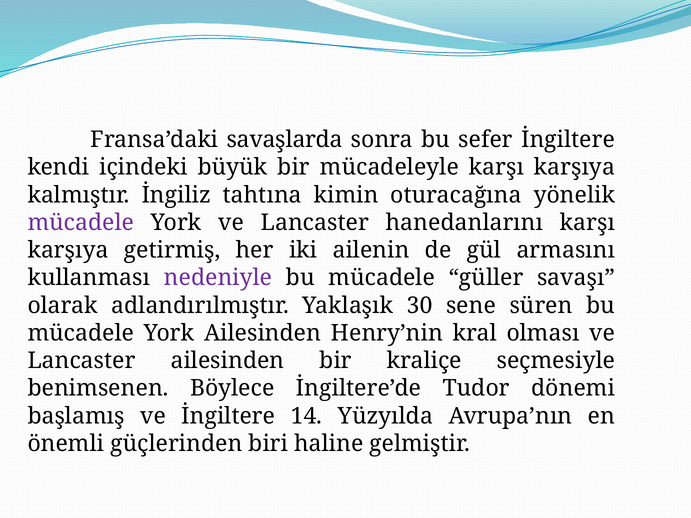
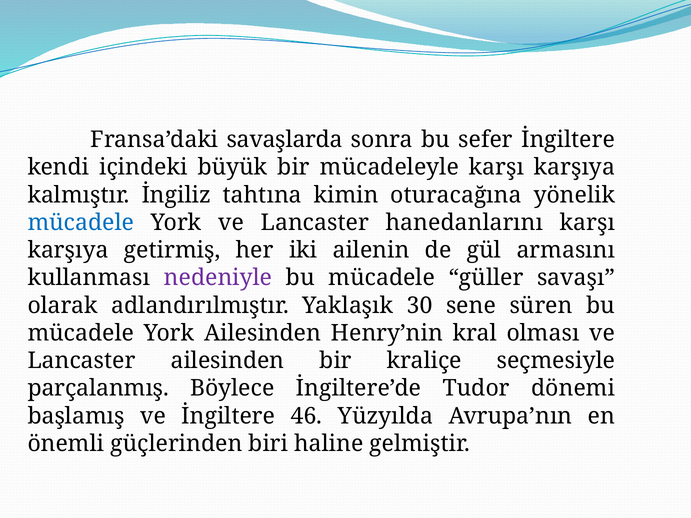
mücadele at (81, 223) colour: purple -> blue
benimsenen: benimsenen -> parçalanmış
14: 14 -> 46
